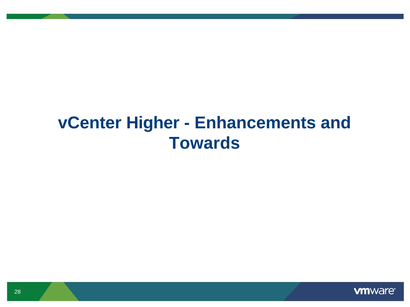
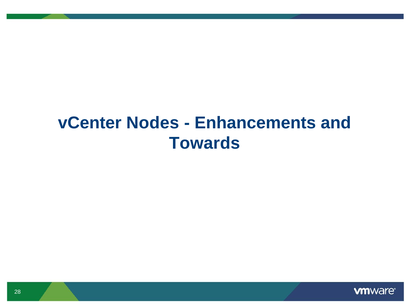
Higher: Higher -> Nodes
